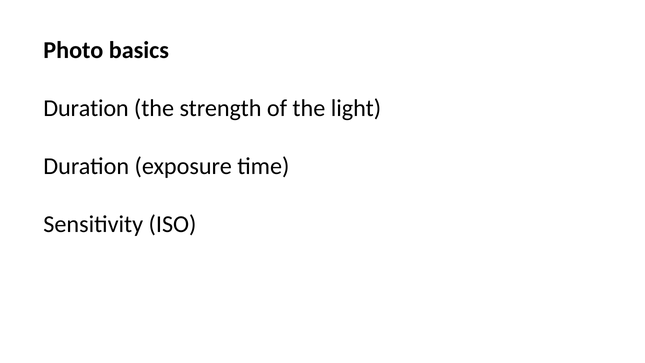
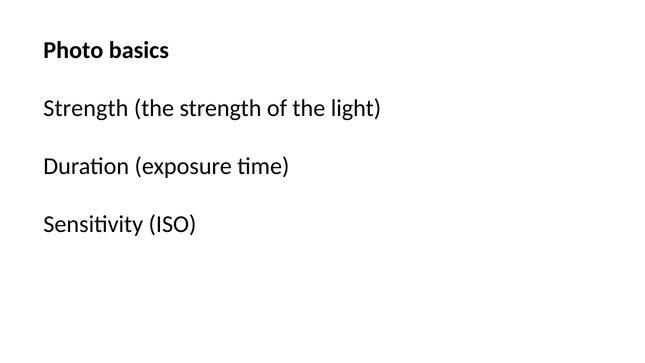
Duration at (86, 108): Duration -> Strength
